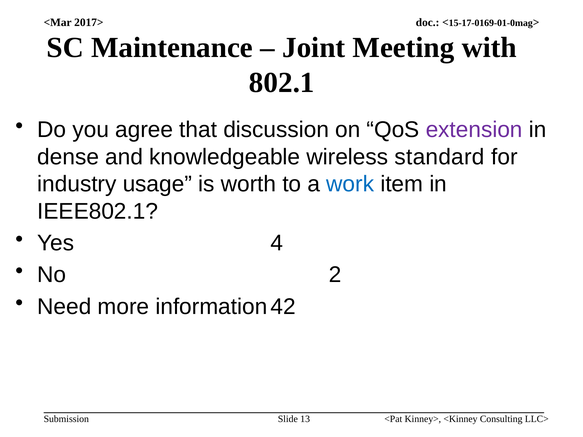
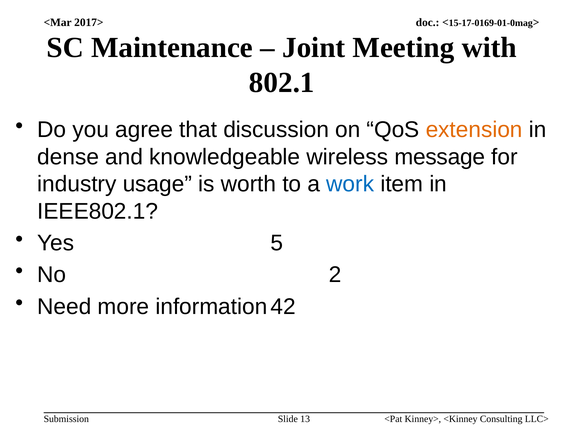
extension colour: purple -> orange
standard: standard -> message
4: 4 -> 5
